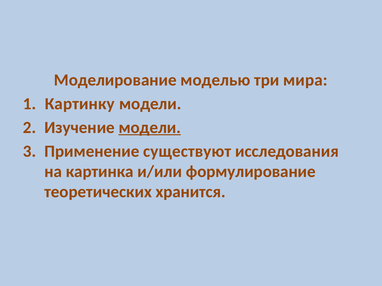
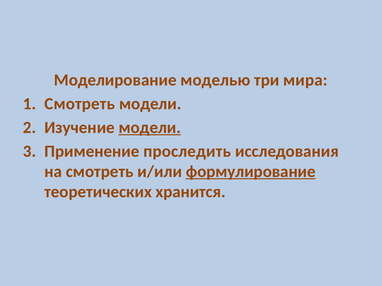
Картинку at (80, 104): Картинку -> Смотреть
существуют: существуют -> проследить
на картинка: картинка -> смотреть
формулирование underline: none -> present
